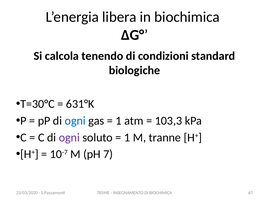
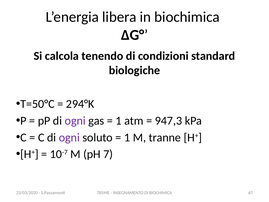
T=30°C: T=30°C -> T=50°C
631°K: 631°K -> 294°K
ogni at (75, 121) colour: blue -> purple
103,3: 103,3 -> 947,3
